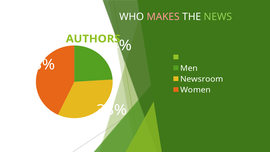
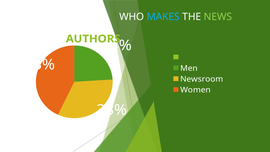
MAKES colour: pink -> light blue
